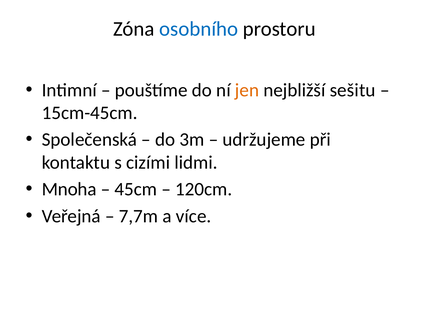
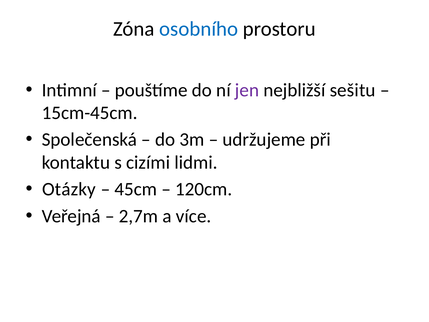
jen colour: orange -> purple
Mnoha: Mnoha -> Otázky
7,7m: 7,7m -> 2,7m
